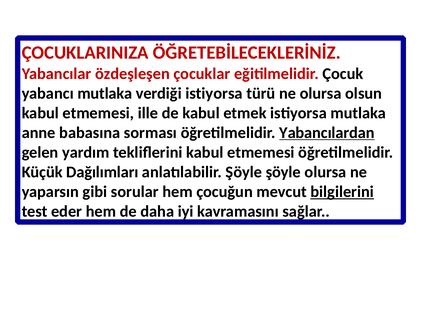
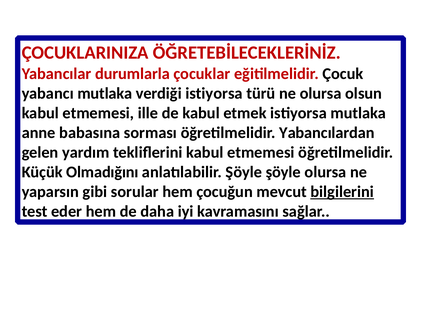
özdeşleşen: özdeşleşen -> durumlarla
Yabancılardan underline: present -> none
Dağılımları: Dağılımları -> Olmadığını
